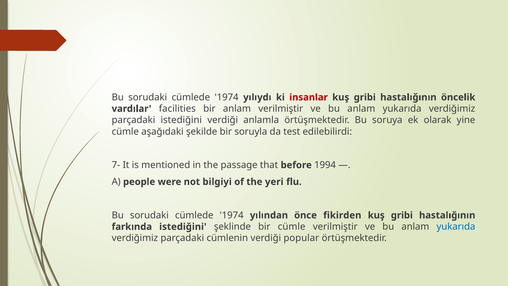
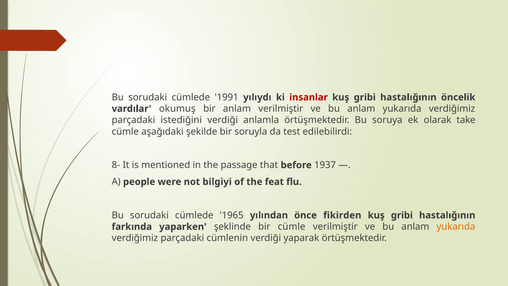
1974 at (227, 97): 1974 -> 1991
facilities: facilities -> okumuş
yine: yine -> take
7-: 7- -> 8-
1994: 1994 -> 1937
yeri: yeri -> feat
1974 at (232, 215): 1974 -> 1965
farkında istediğini: istediğini -> yaparken
yukarıda at (456, 227) colour: blue -> orange
popular: popular -> yaparak
